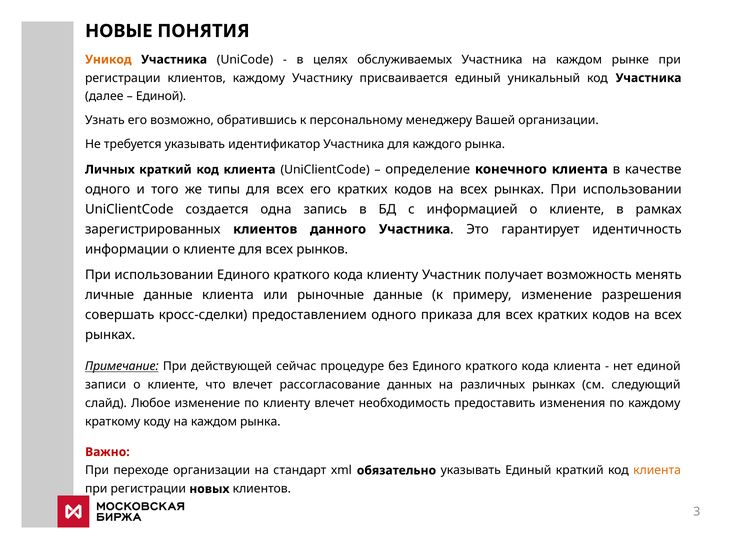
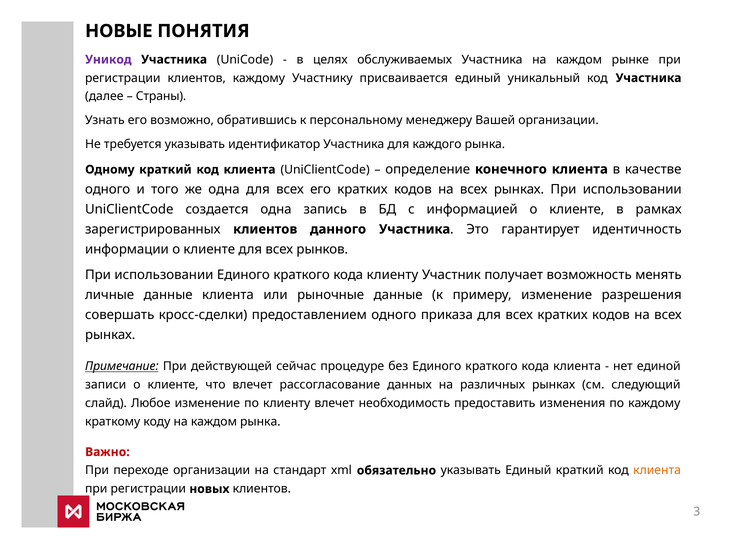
Уникод colour: orange -> purple
Единой at (161, 96): Единой -> Страны
Личных: Личных -> Одному
же типы: типы -> одна
